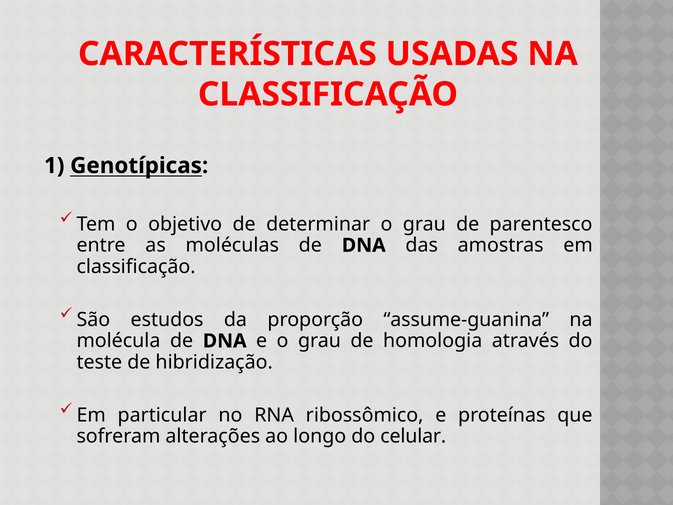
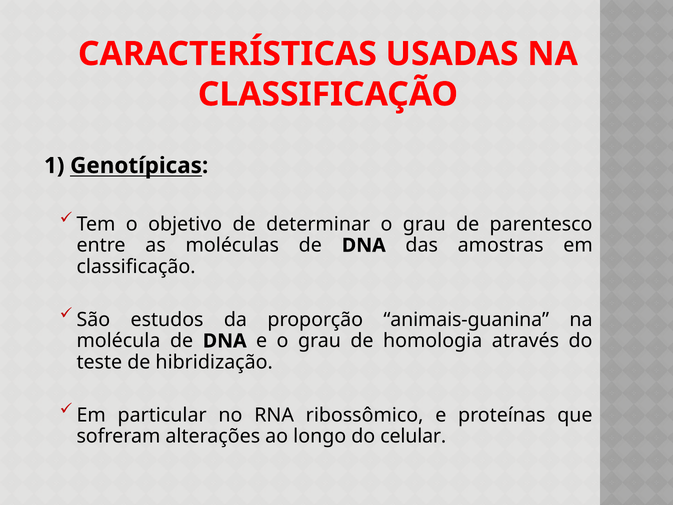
assume-guanina: assume-guanina -> animais-guanina
